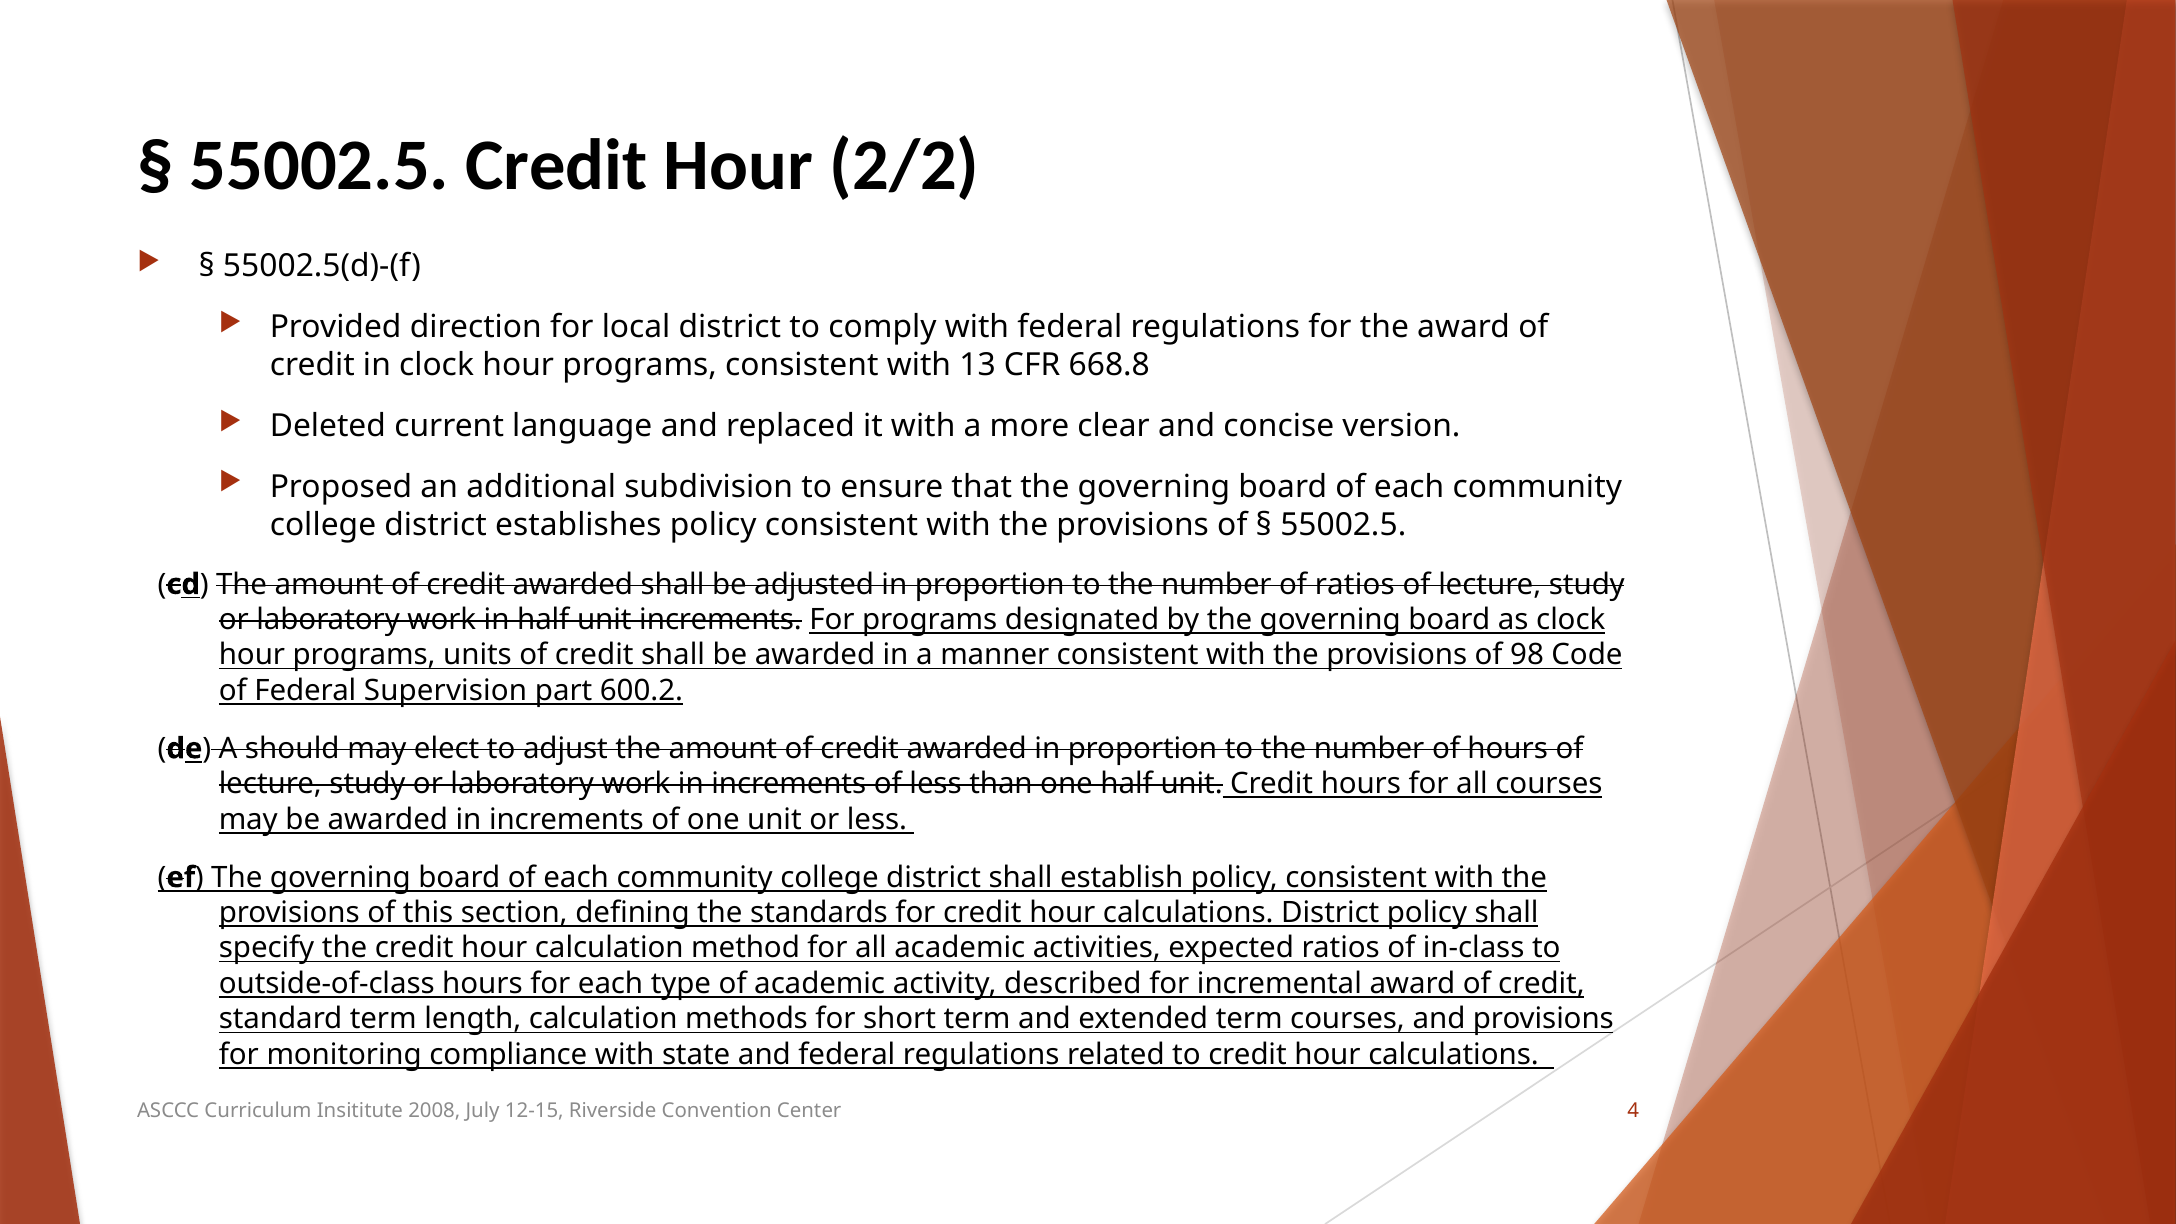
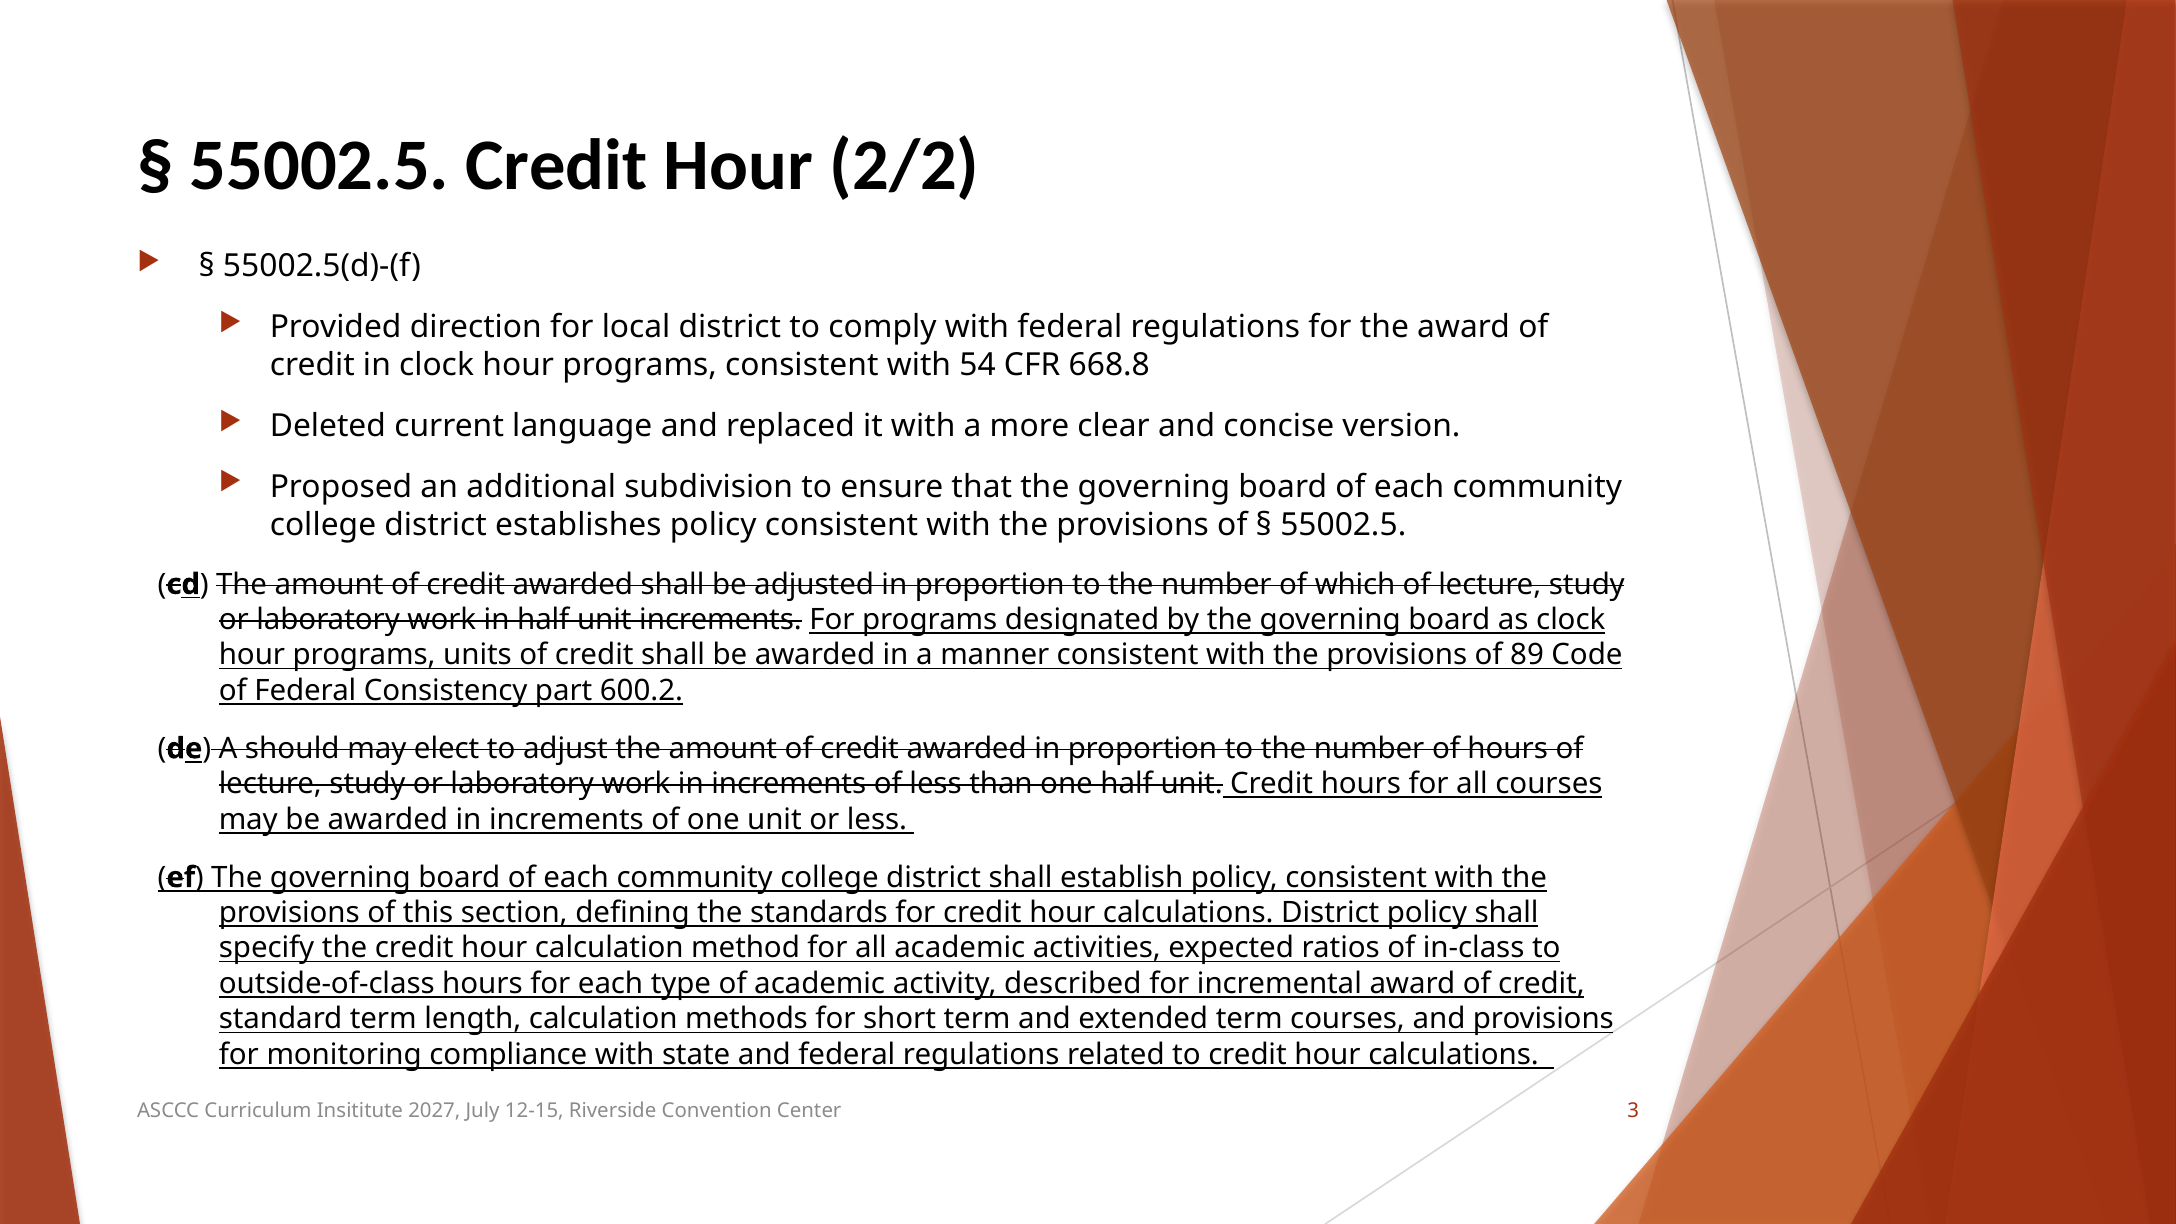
13: 13 -> 54
of ratios: ratios -> which
98: 98 -> 89
Supervision: Supervision -> Consistency
2008: 2008 -> 2027
4: 4 -> 3
